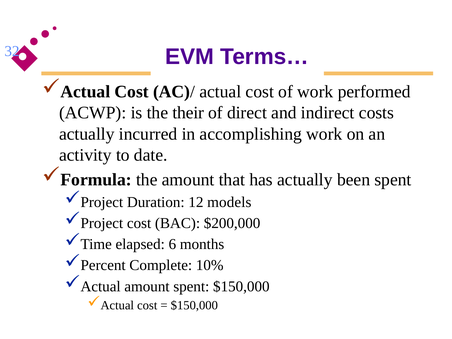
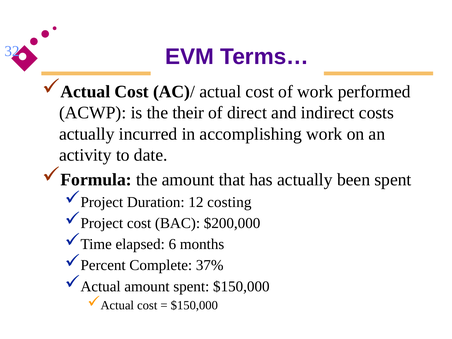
models: models -> costing
10%: 10% -> 37%
